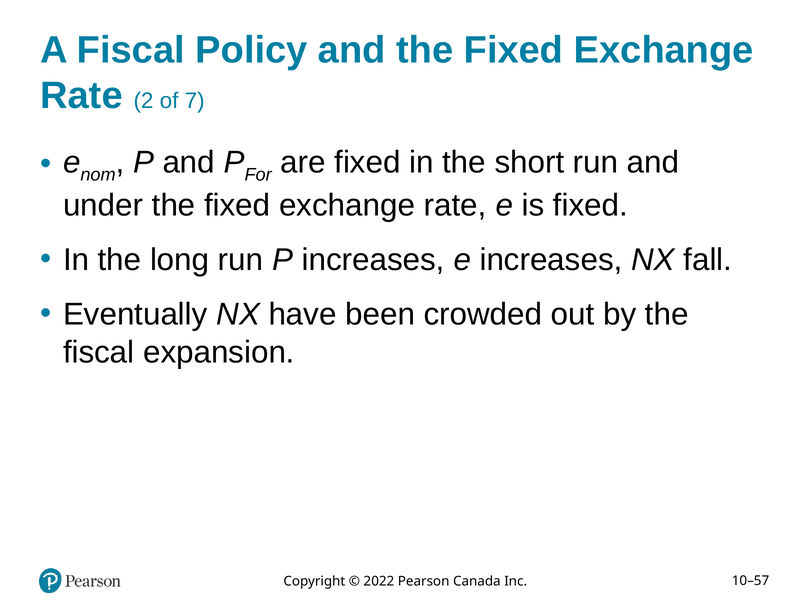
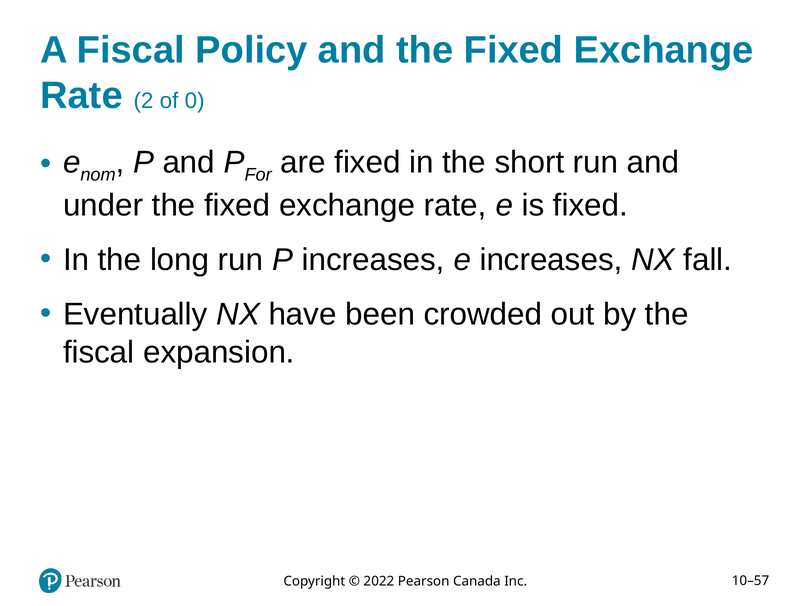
7: 7 -> 0
